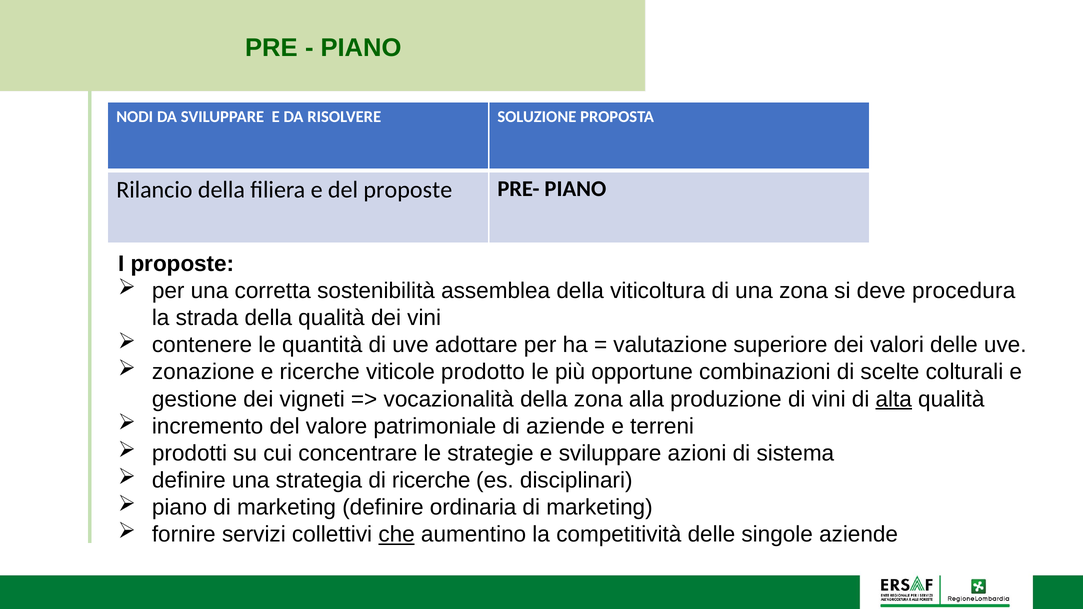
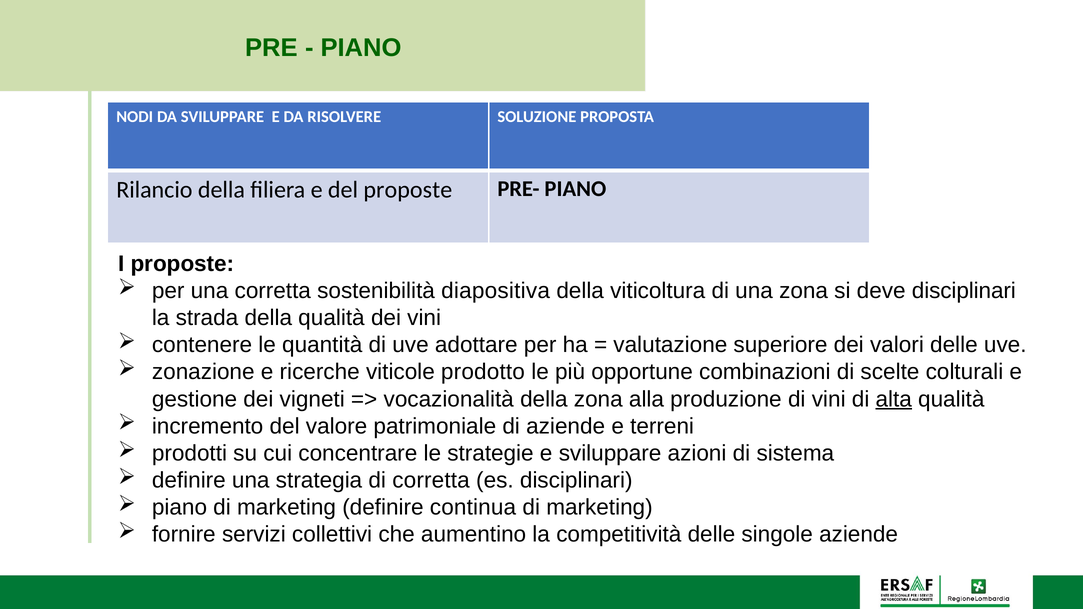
assemblea: assemblea -> diapositiva
deve procedura: procedura -> disciplinari
di ricerche: ricerche -> corretta
ordinaria: ordinaria -> continua
che underline: present -> none
